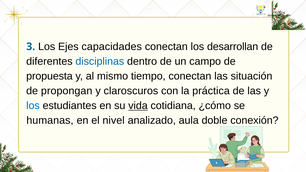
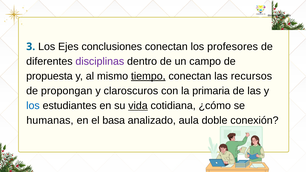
capacidades: capacidades -> conclusiones
desarrollan: desarrollan -> profesores
disciplinas colour: blue -> purple
tiempo underline: none -> present
situación: situación -> recursos
práctica: práctica -> primaria
nivel: nivel -> basa
